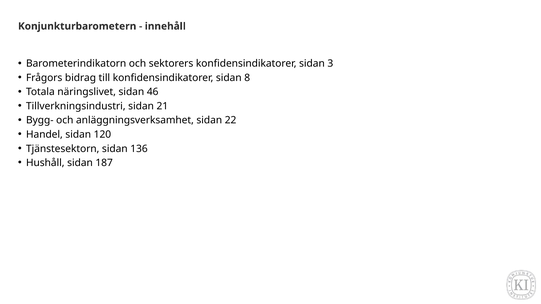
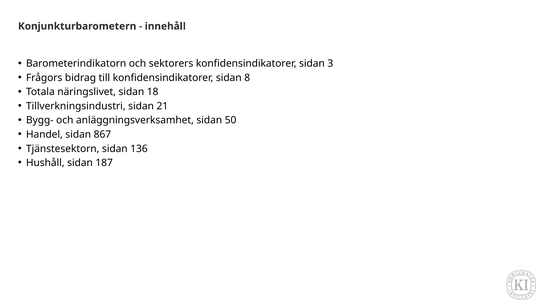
46: 46 -> 18
22: 22 -> 50
120: 120 -> 867
